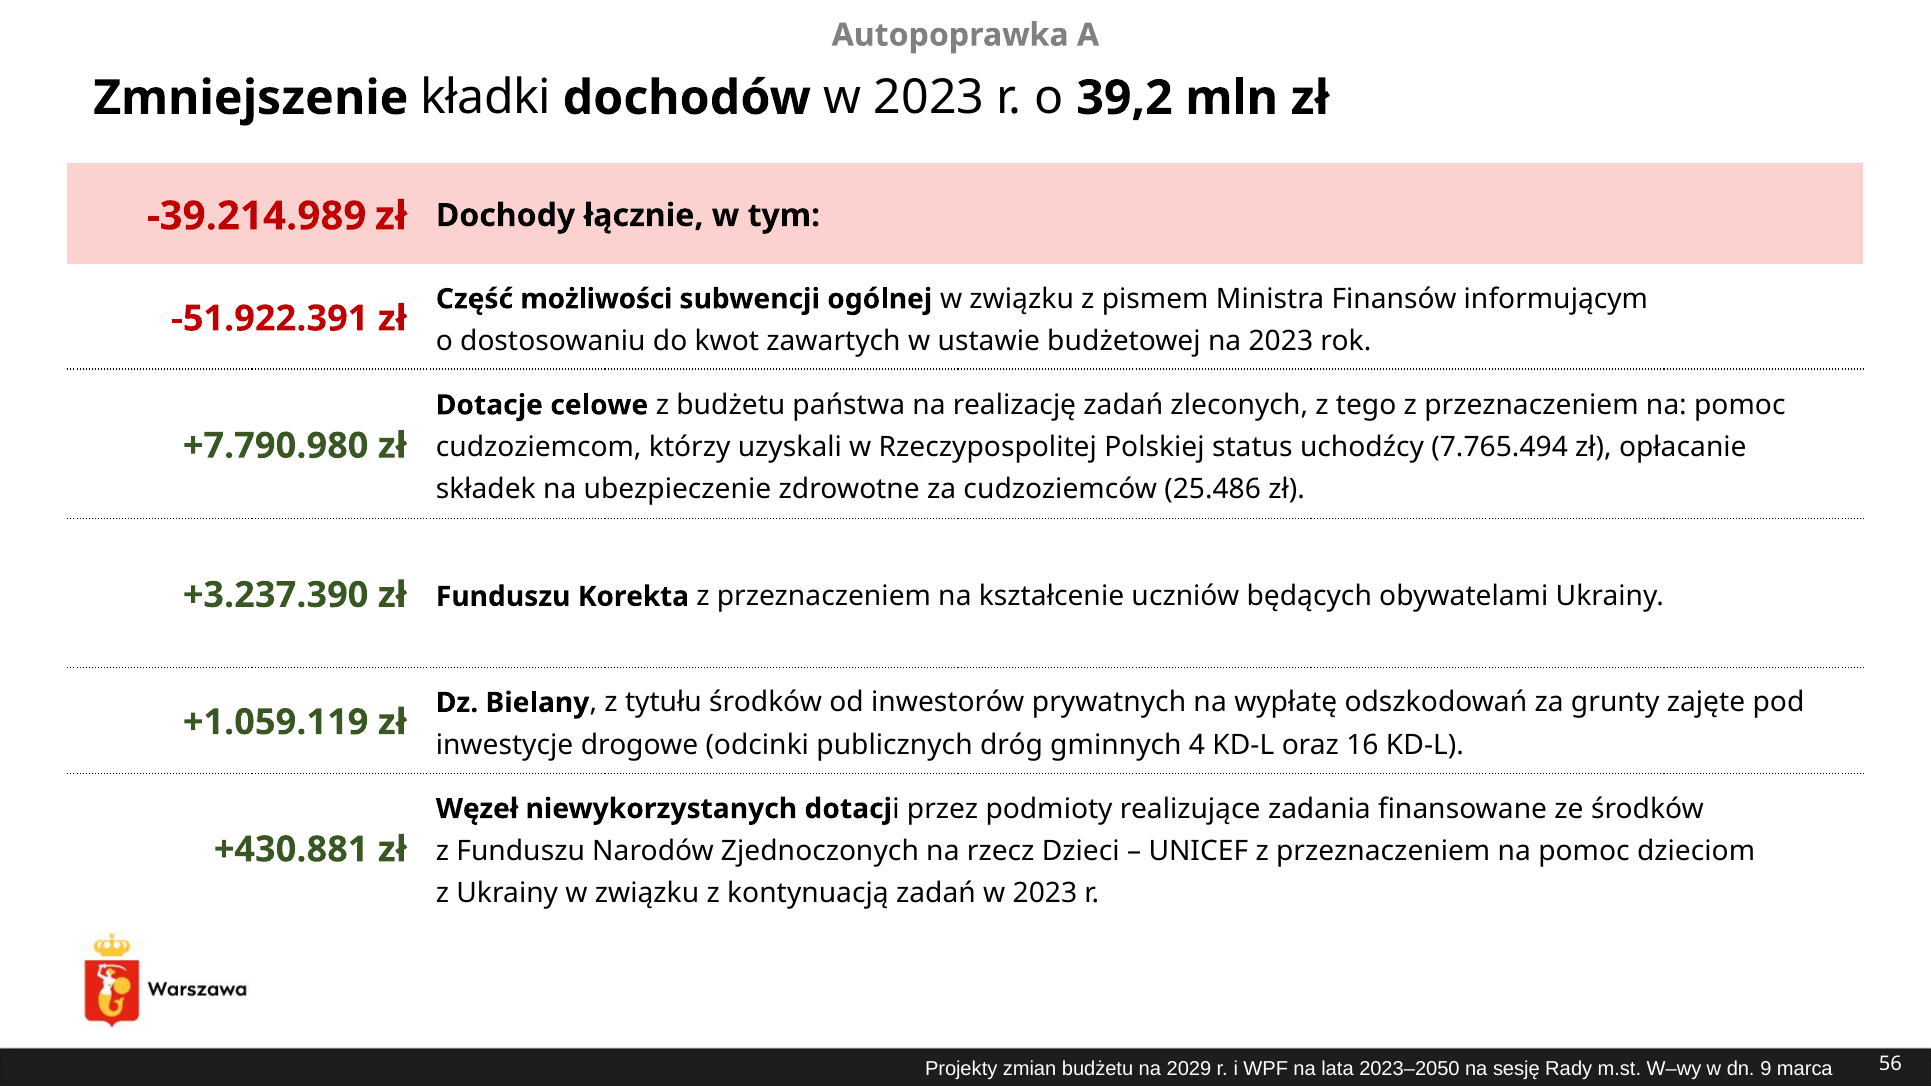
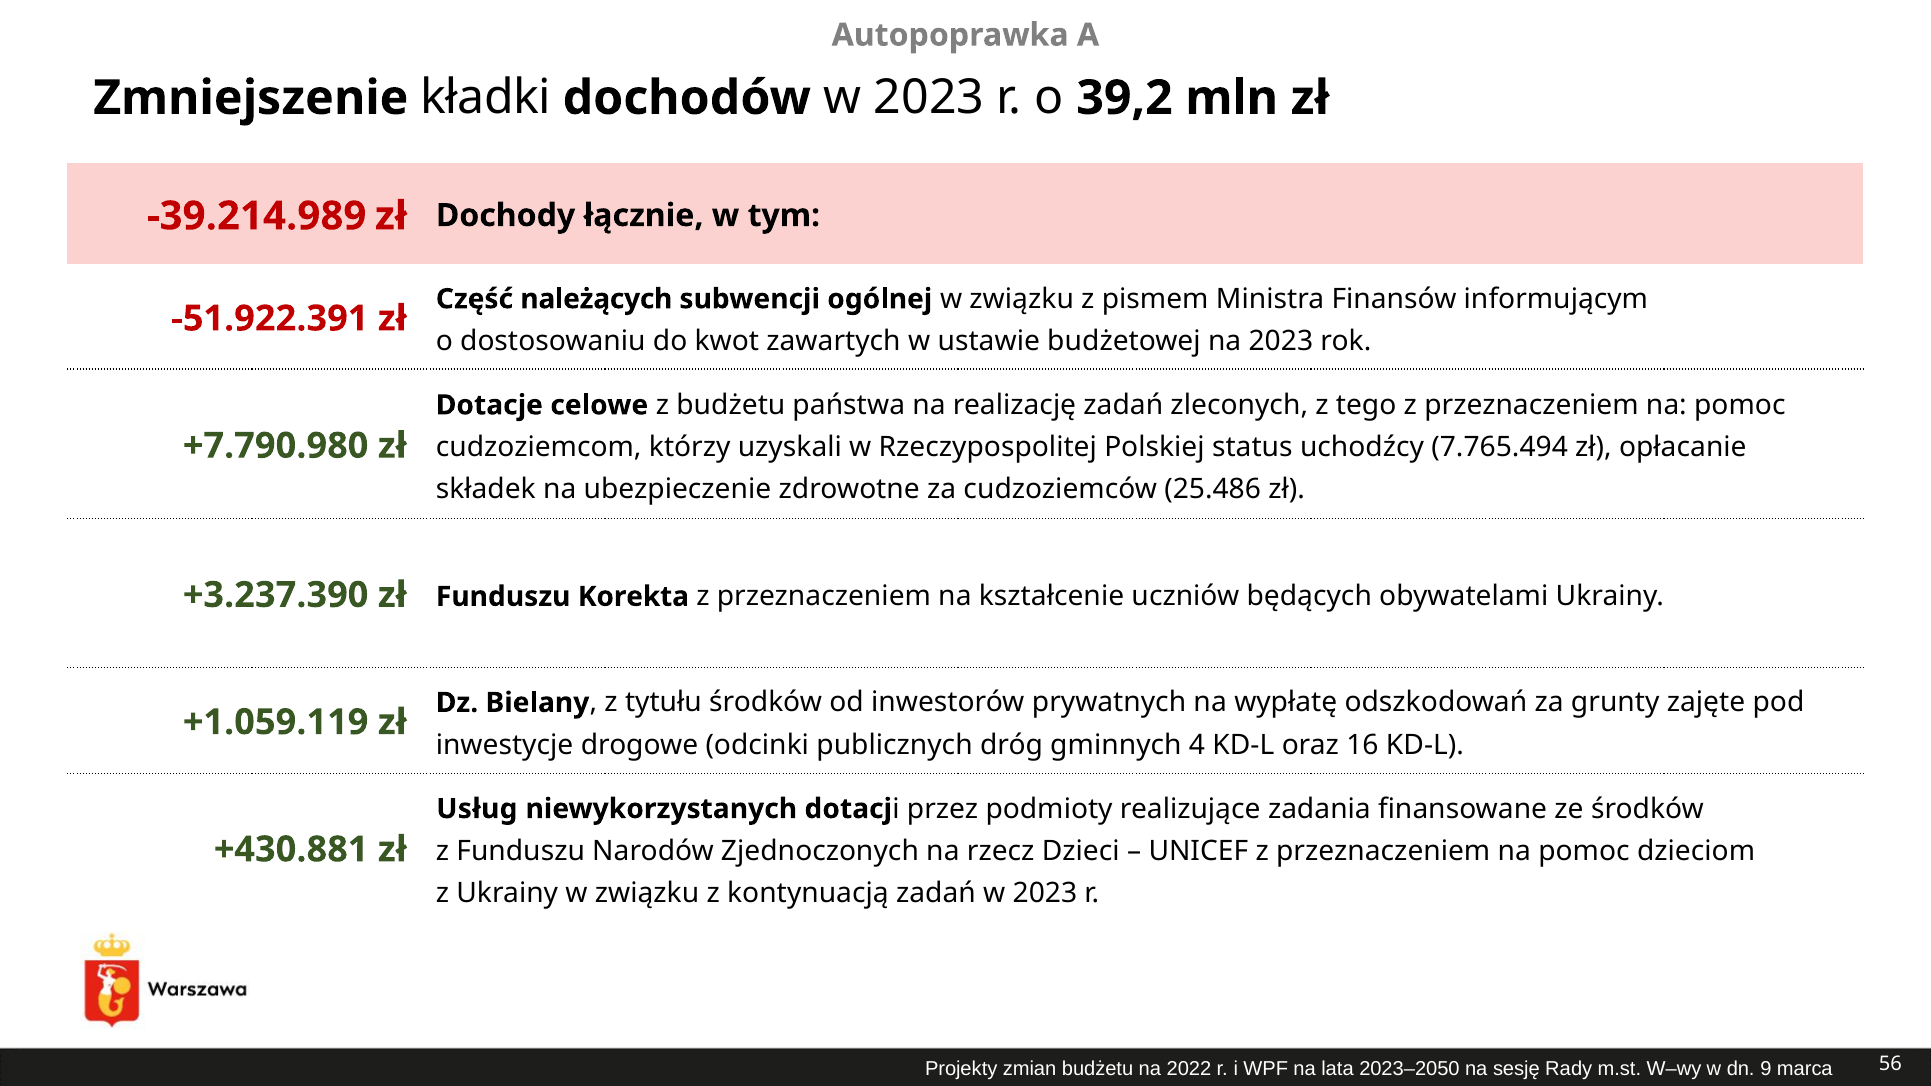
możliwości: możliwości -> należących
Węzeł: Węzeł -> Usług
2029: 2029 -> 2022
